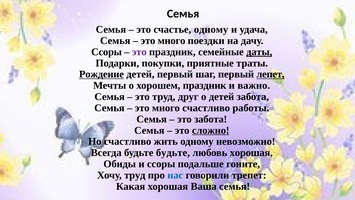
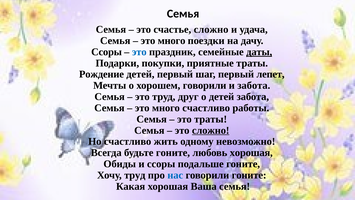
счастье одному: одному -> сложно
это at (139, 52) colour: purple -> blue
Рождение underline: present -> none
лепет underline: present -> none
хорошем праздник: праздник -> говорили
и важно: важно -> забота
это забота: забота -> траты
будьте будьте: будьте -> гоните
говорили трепет: трепет -> гоните
